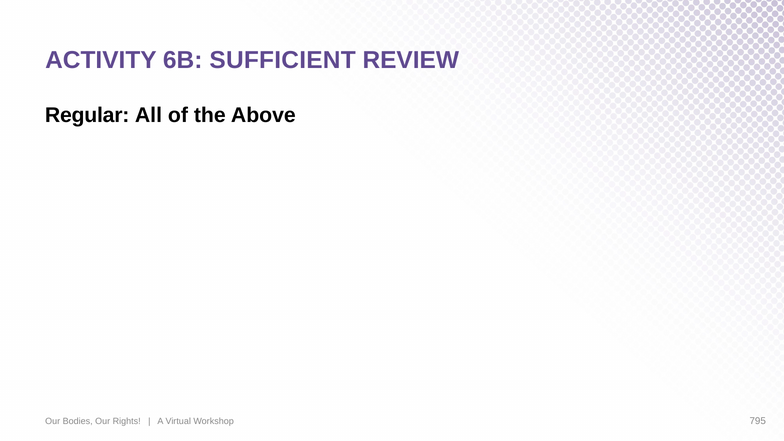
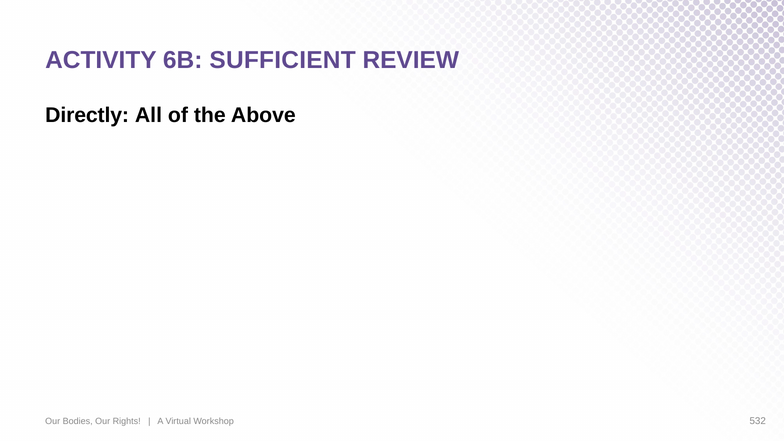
Regular: Regular -> Directly
795: 795 -> 532
